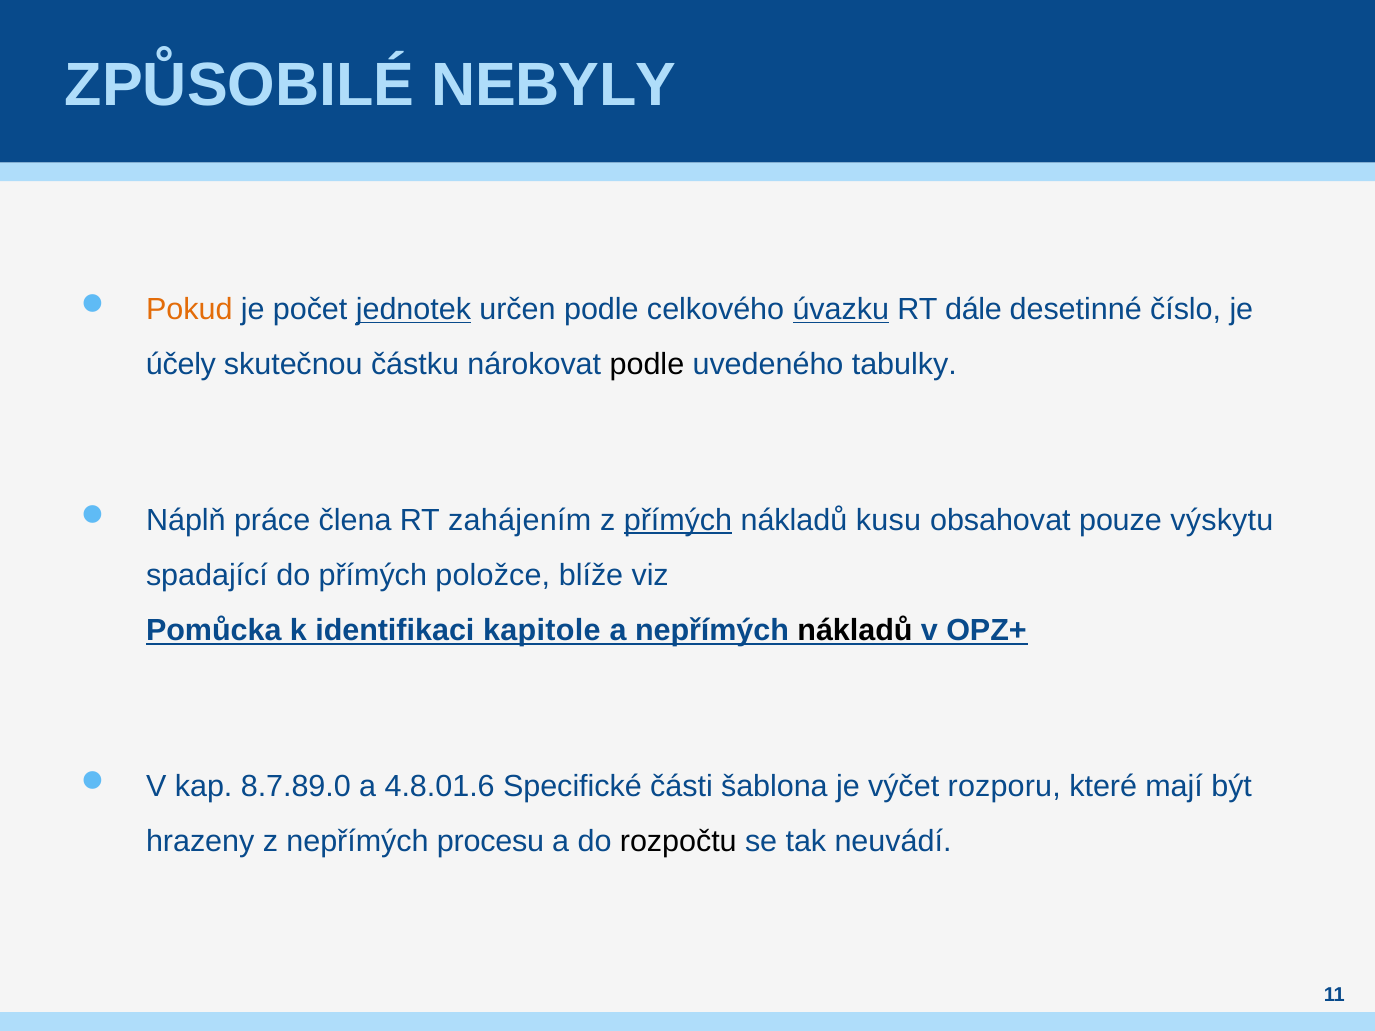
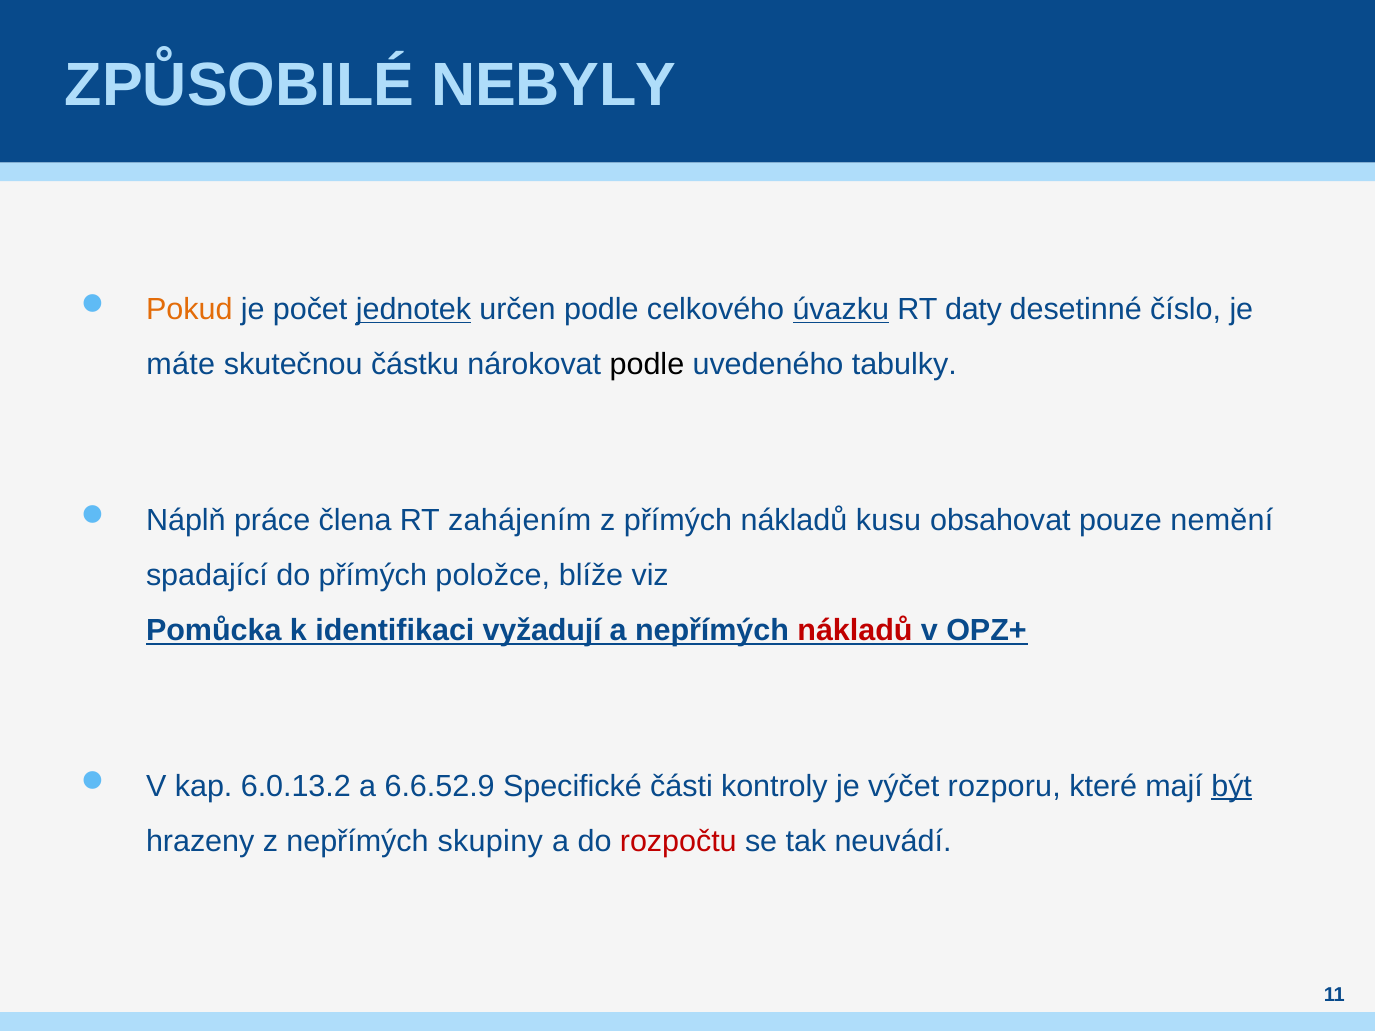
dále: dále -> daty
účely: účely -> máte
přímých at (678, 520) underline: present -> none
výskytu: výskytu -> nemění
kapitole: kapitole -> vyžadují
nákladů at (855, 630) colour: black -> red
8.7.89.0: 8.7.89.0 -> 6.0.13.2
4.8.01.6: 4.8.01.6 -> 6.6.52.9
šablona: šablona -> kontroly
být underline: none -> present
procesu: procesu -> skupiny
rozpočtu colour: black -> red
